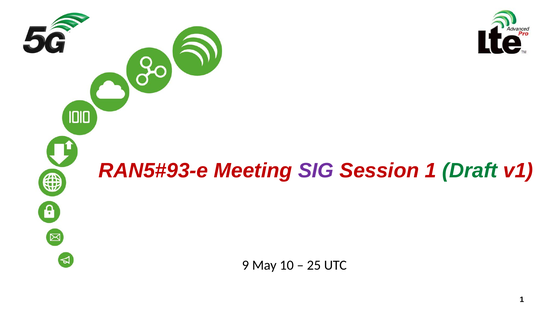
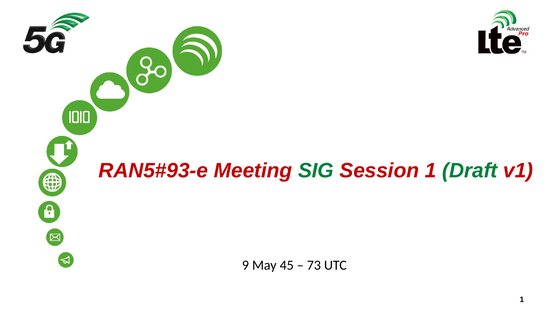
SIG colour: purple -> green
10: 10 -> 45
25: 25 -> 73
